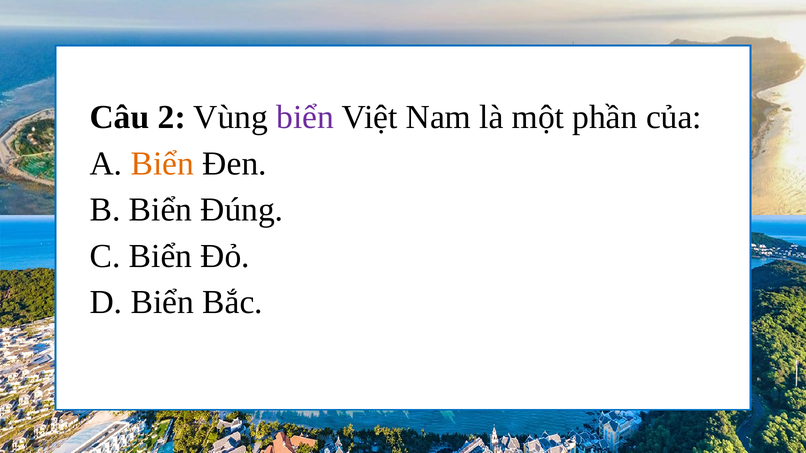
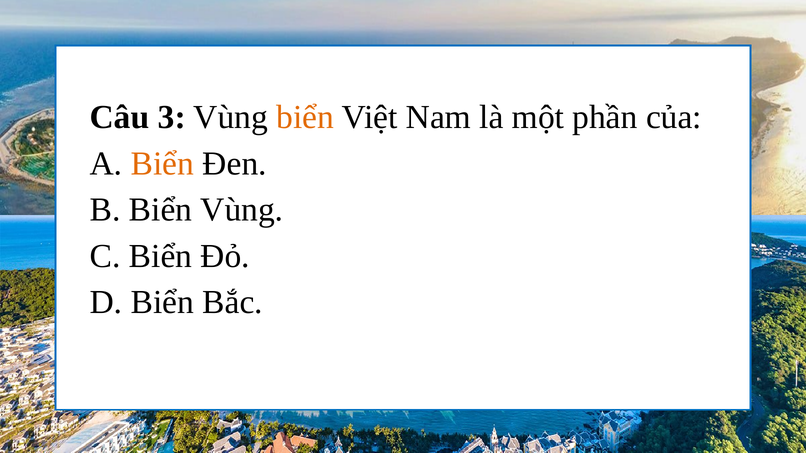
2: 2 -> 3
biển at (305, 117) colour: purple -> orange
Biển Đúng: Đúng -> Vùng
